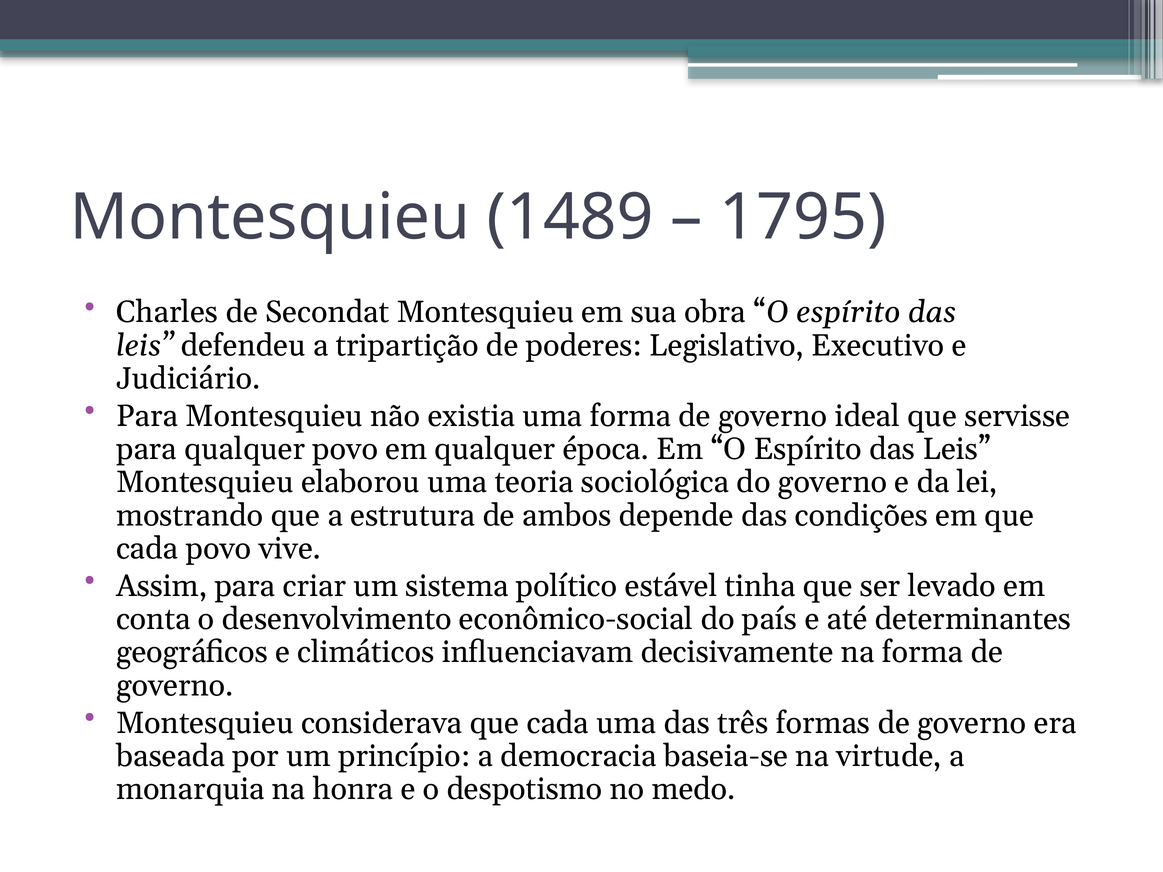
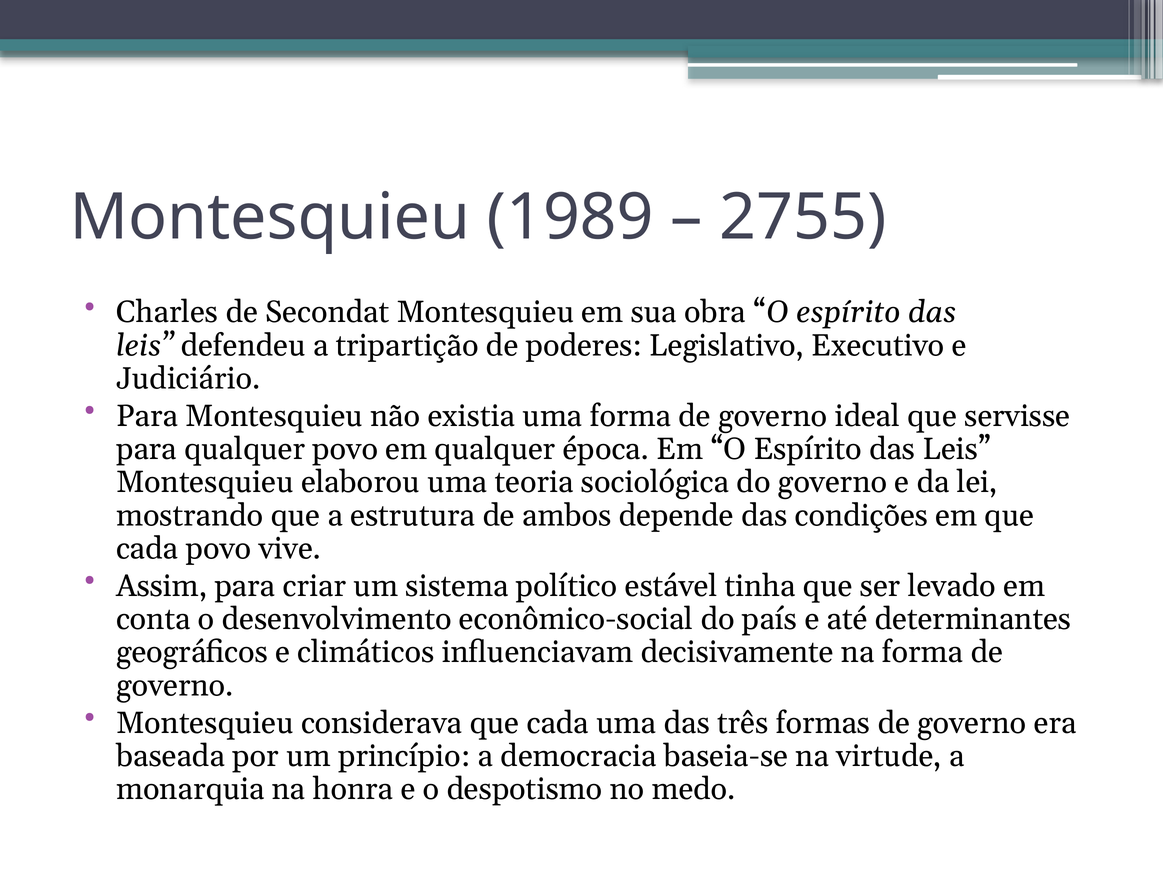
1489: 1489 -> 1989
1795: 1795 -> 2755
